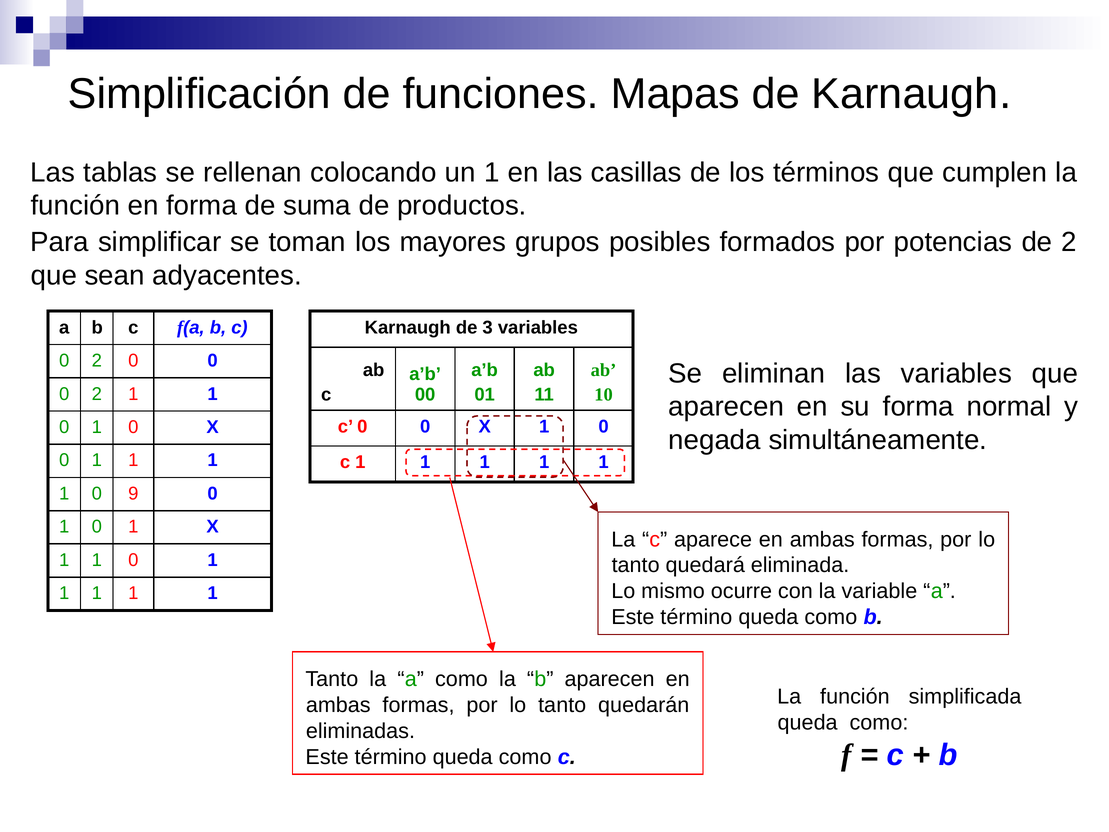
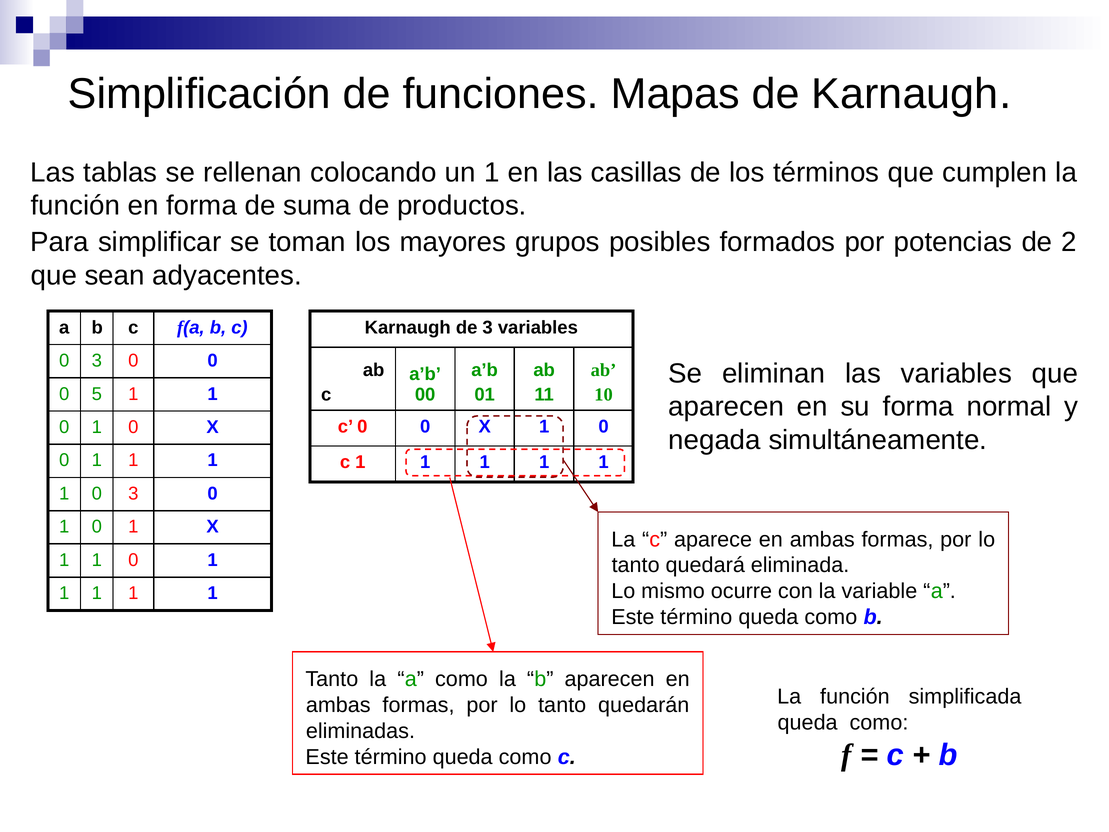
2 at (97, 361): 2 -> 3
2 at (97, 394): 2 -> 5
1 0 9: 9 -> 3
